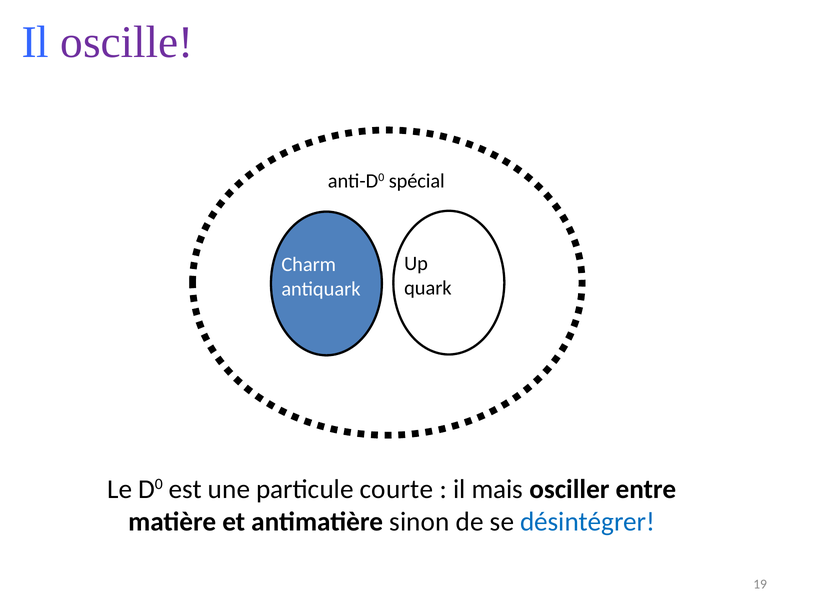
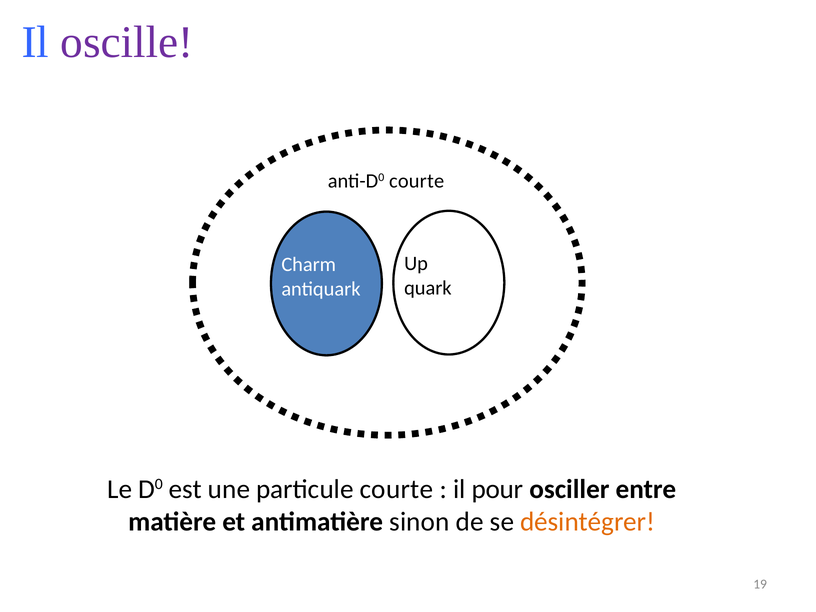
anti-D0 spécial: spécial -> courte
mais: mais -> pour
désintégrer colour: blue -> orange
